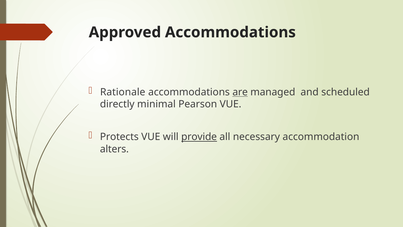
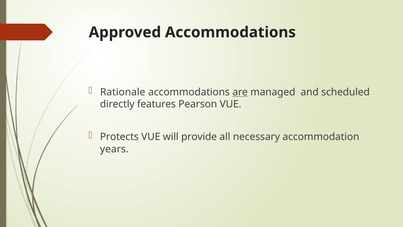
minimal: minimal -> features
provide underline: present -> none
alters: alters -> years
